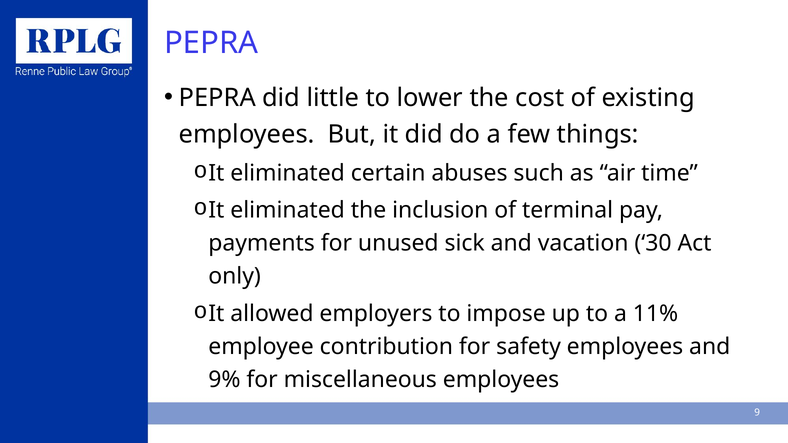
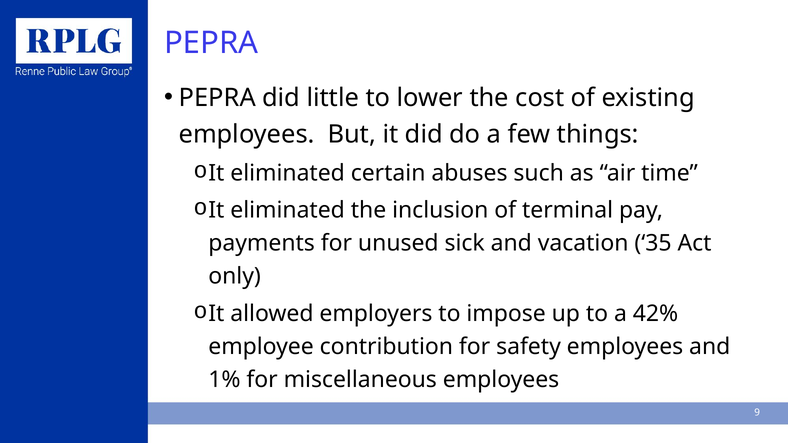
30: 30 -> 35
11%: 11% -> 42%
9%: 9% -> 1%
